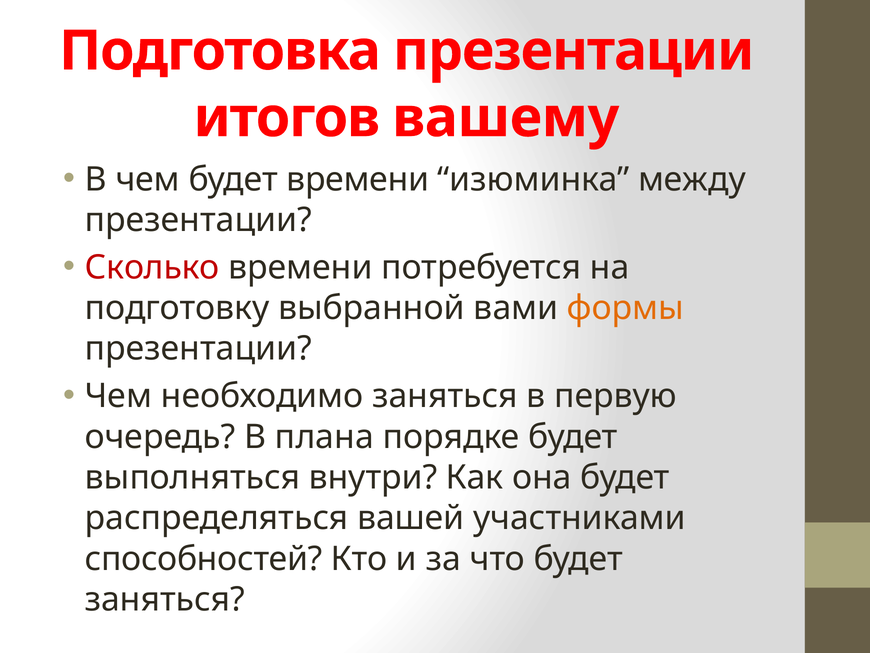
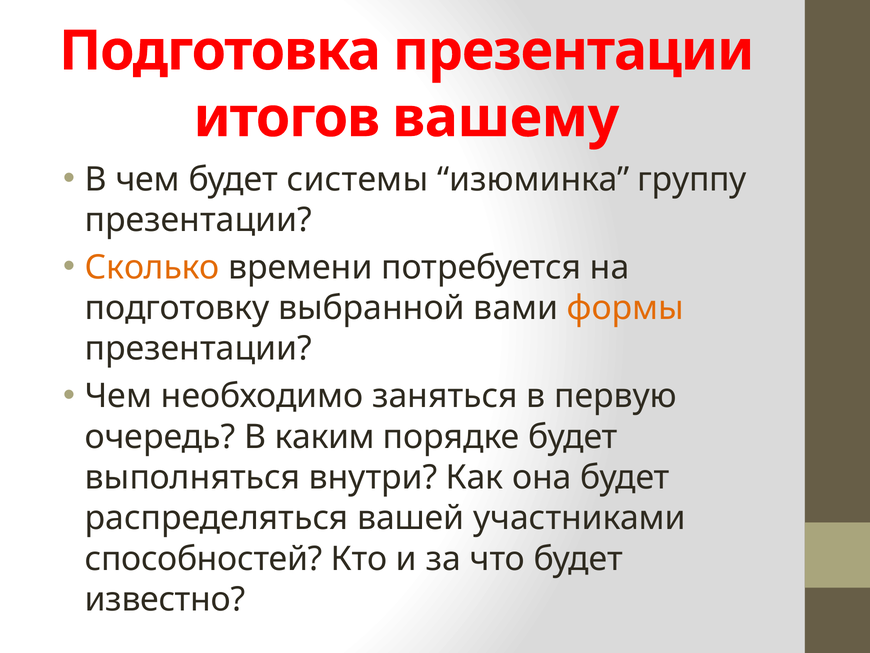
будет времени: времени -> системы
между: между -> группу
Сколько colour: red -> orange
плана: плана -> каким
заняться at (165, 599): заняться -> известно
